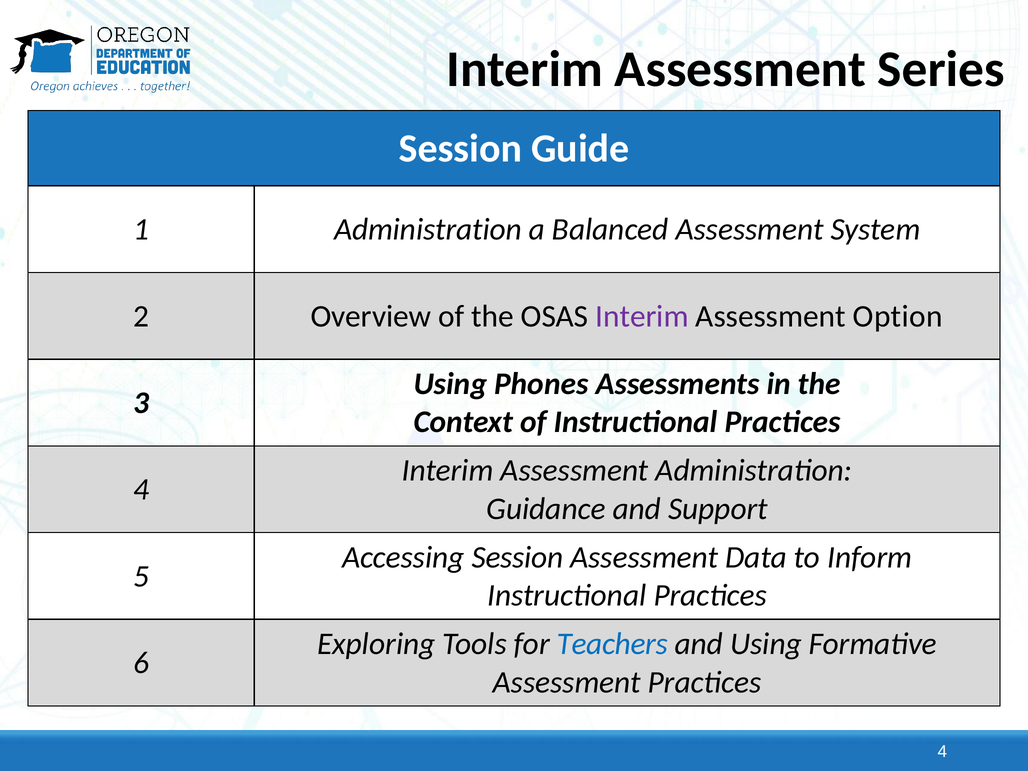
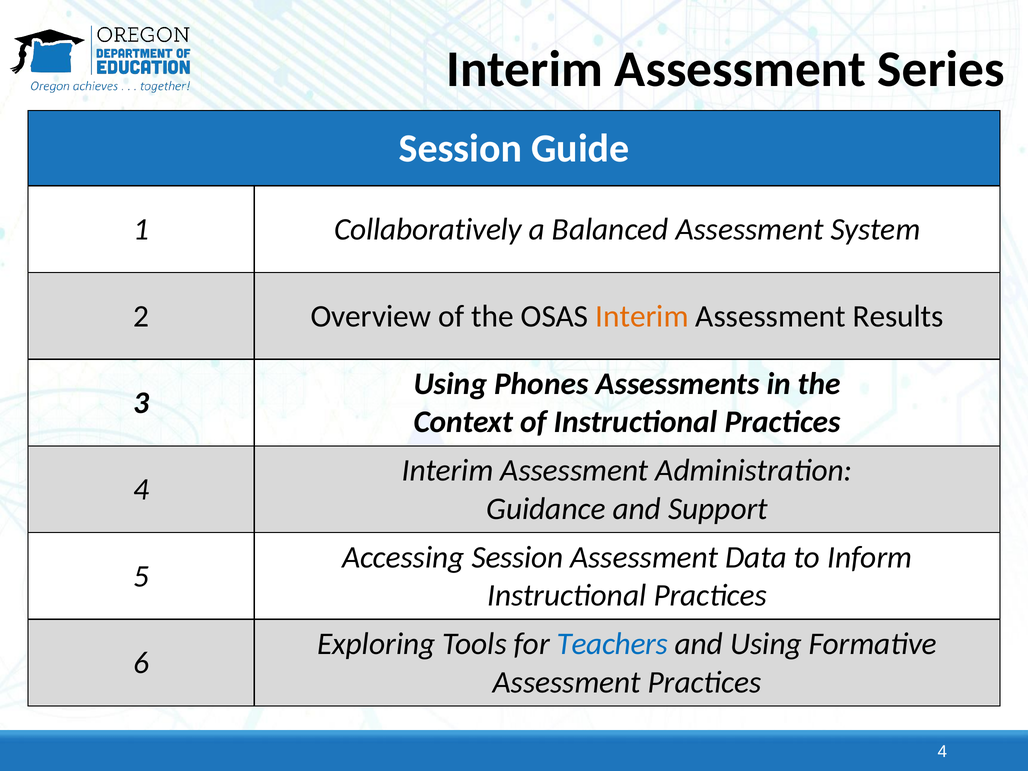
1 Administration: Administration -> Collaboratively
Interim at (642, 316) colour: purple -> orange
Option: Option -> Results
